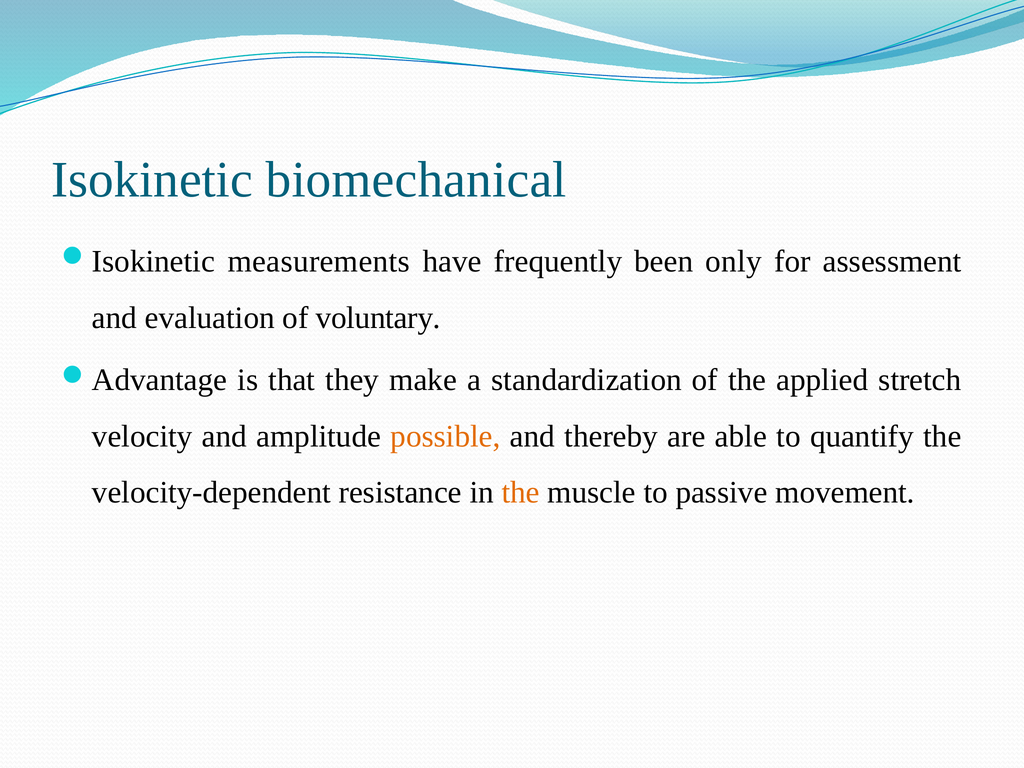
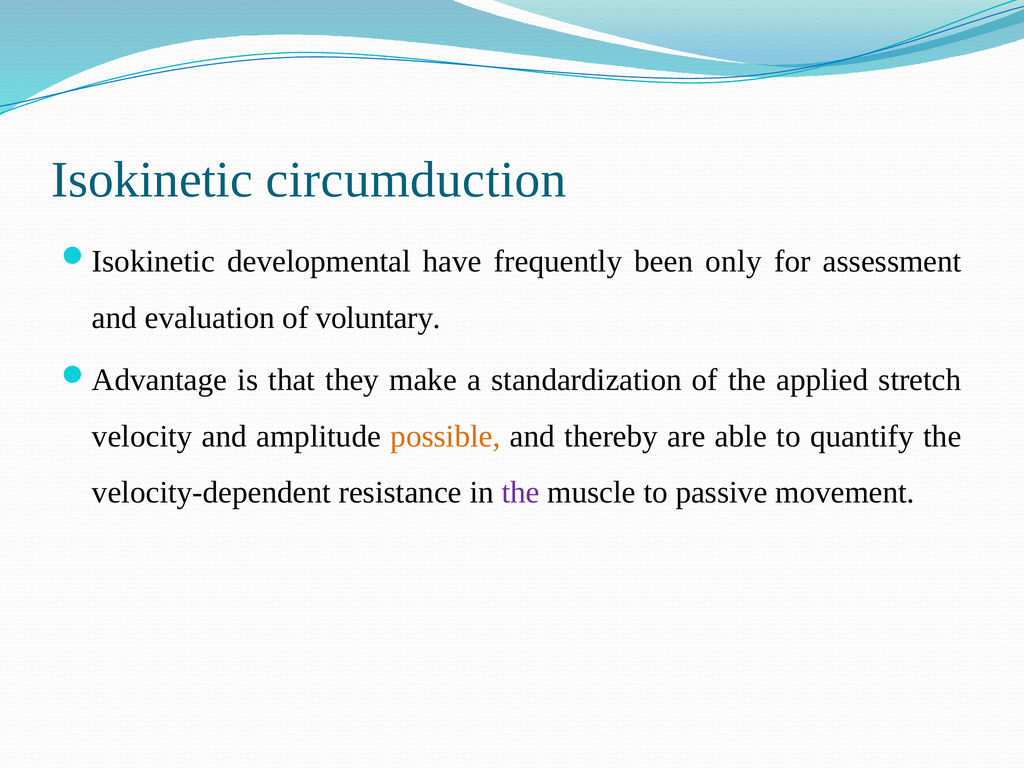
biomechanical: biomechanical -> circumduction
measurements: measurements -> developmental
the at (521, 493) colour: orange -> purple
